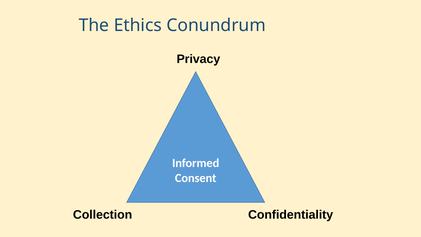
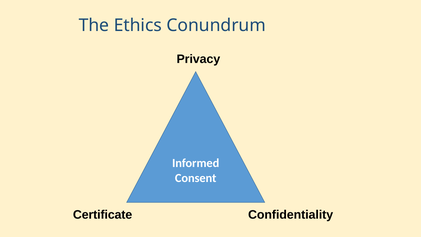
Collection: Collection -> Certificate
